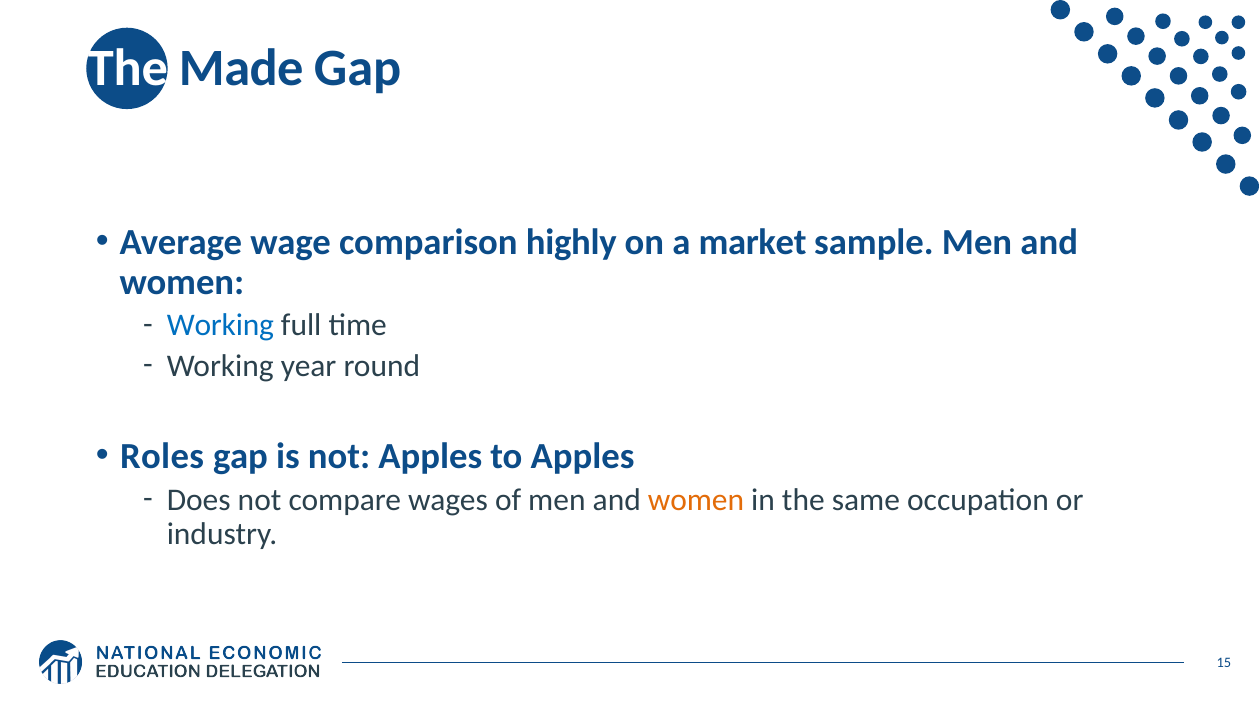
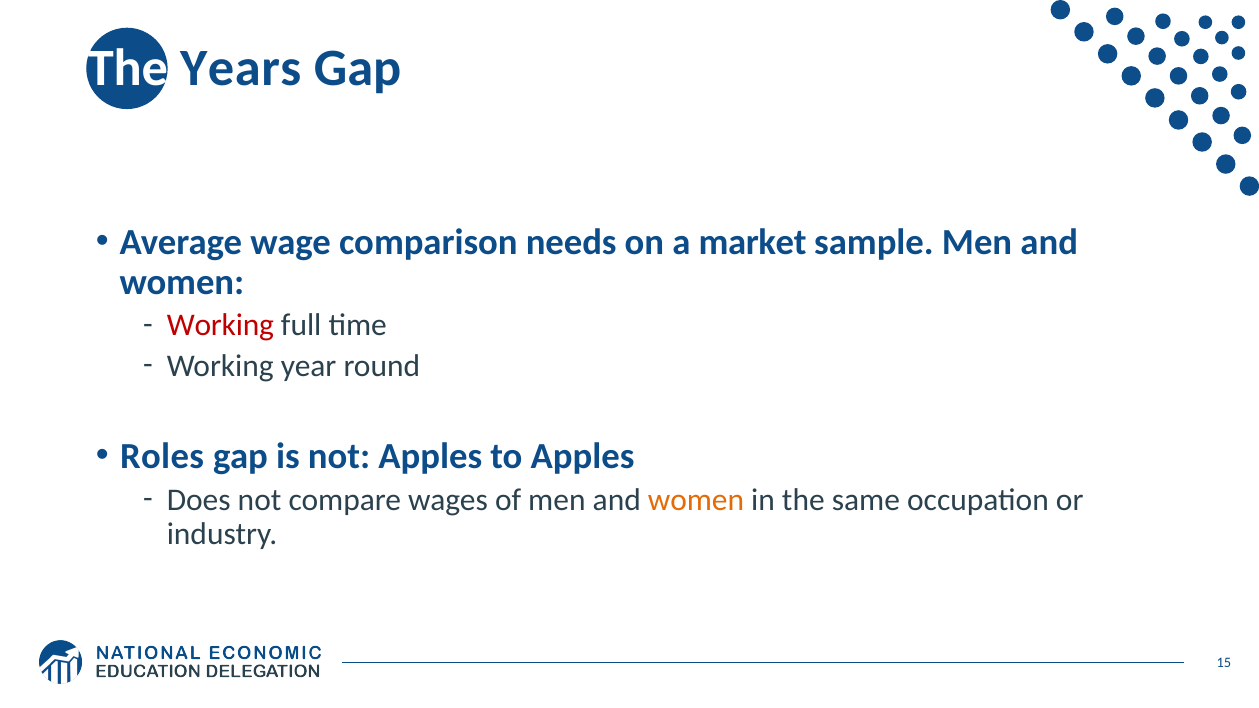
Made: Made -> Years
highly: highly -> needs
Working at (220, 325) colour: blue -> red
